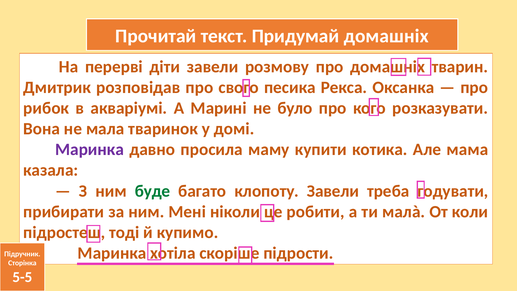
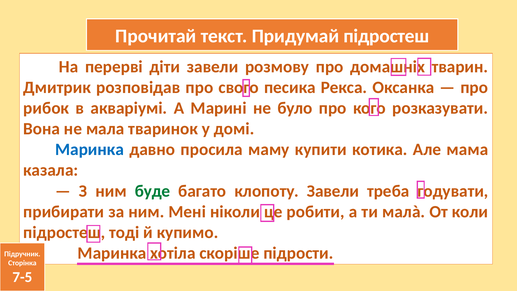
Придумай домашніх: домашніх -> підростеш
Маринка at (90, 150) colour: purple -> blue
5-5: 5-5 -> 7-5
